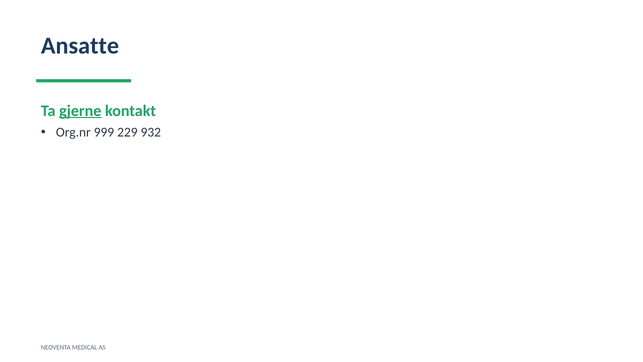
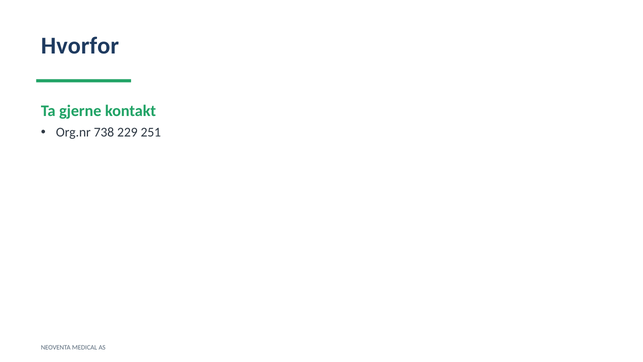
Ansatte: Ansatte -> Hvorfor
gjerne underline: present -> none
999: 999 -> 738
932: 932 -> 251
